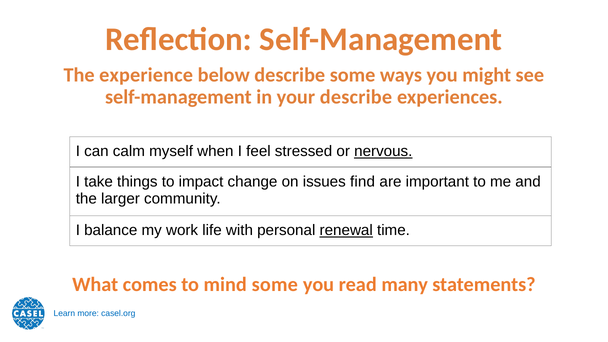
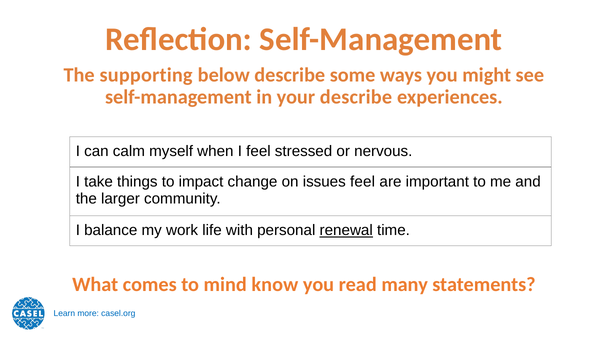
experience: experience -> supporting
nervous underline: present -> none
issues find: find -> feel
mind some: some -> know
